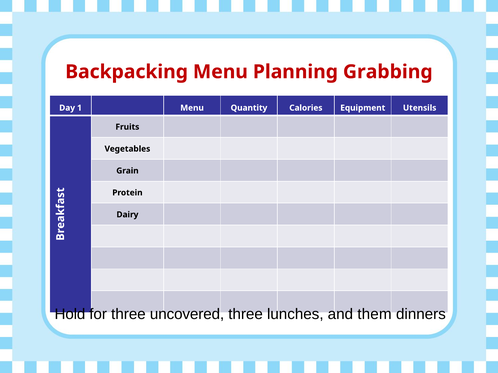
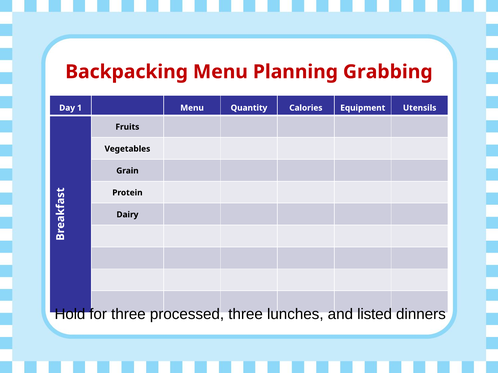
uncovered: uncovered -> processed
them: them -> listed
